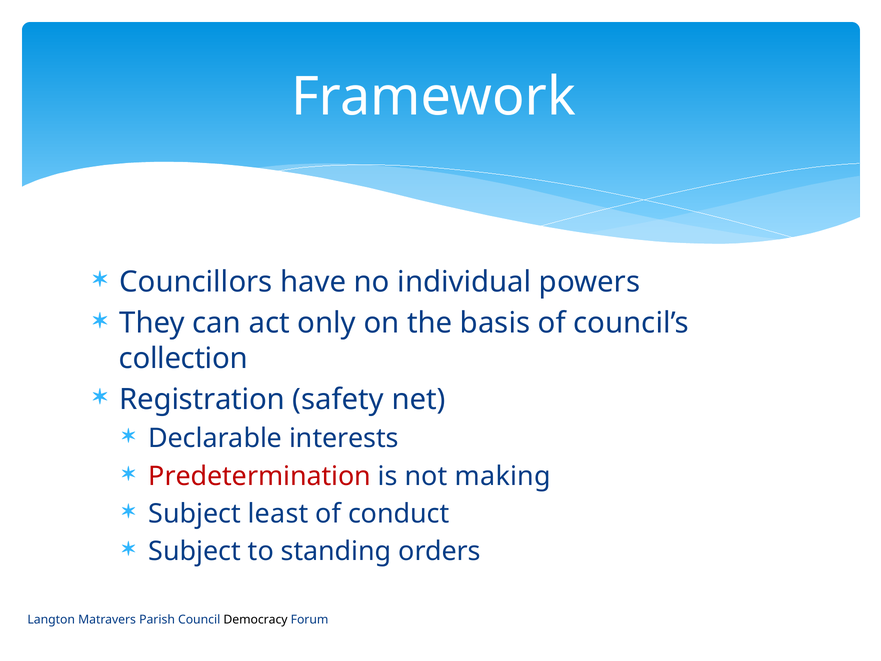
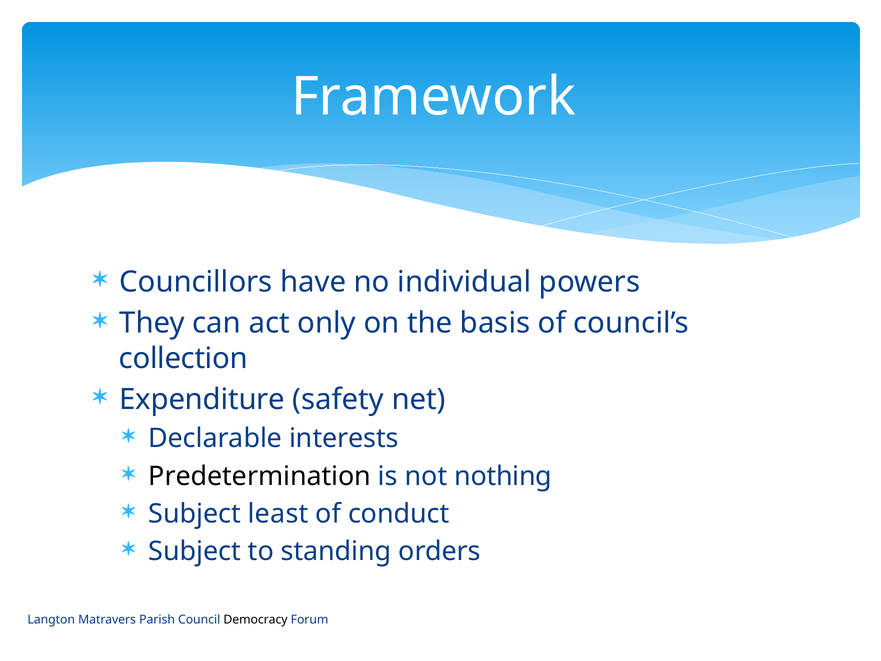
Registration: Registration -> Expenditure
Predetermination colour: red -> black
making: making -> nothing
